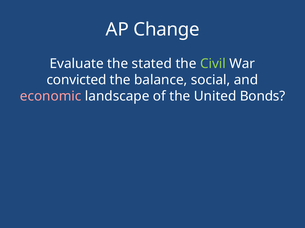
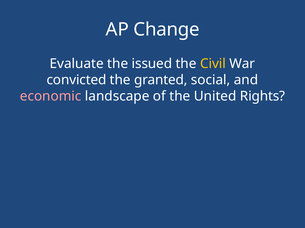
stated: stated -> issued
Civil colour: light green -> yellow
balance: balance -> granted
Bonds: Bonds -> Rights
